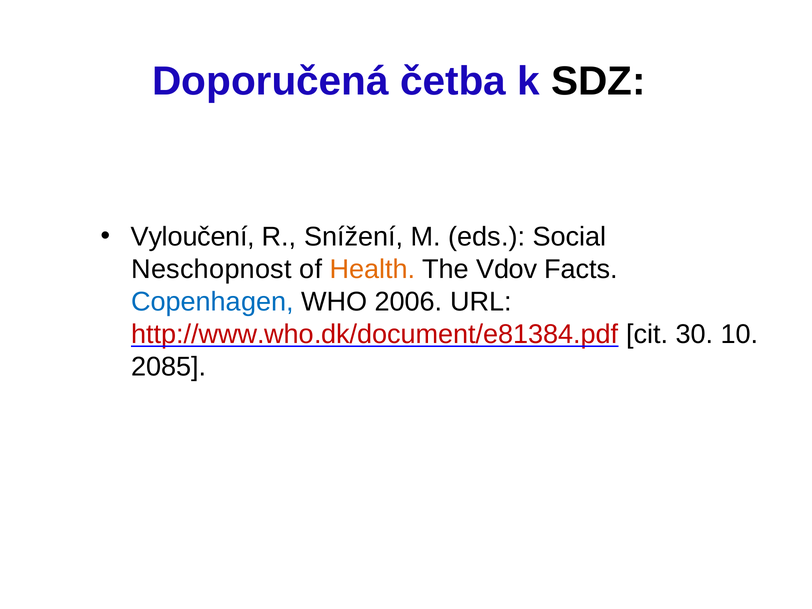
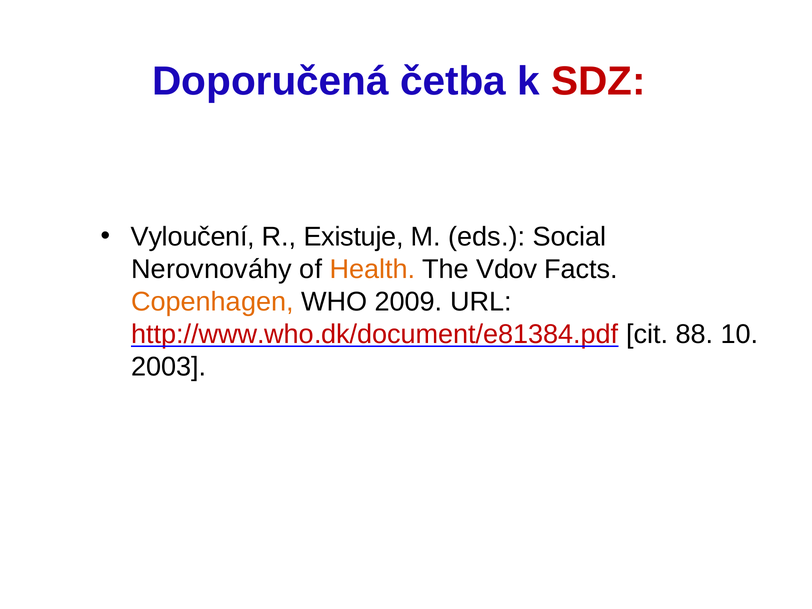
SDZ colour: black -> red
Snížení: Snížení -> Existuje
Neschopnost: Neschopnost -> Nerovnováhy
Copenhagen colour: blue -> orange
2006: 2006 -> 2009
30: 30 -> 88
2085: 2085 -> 2003
